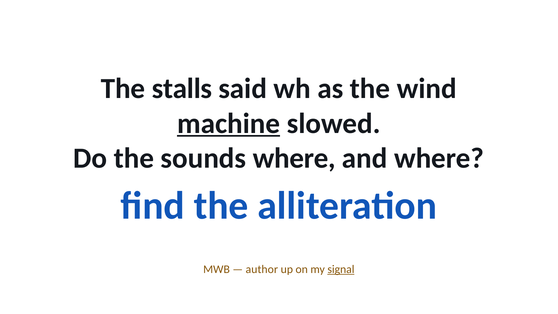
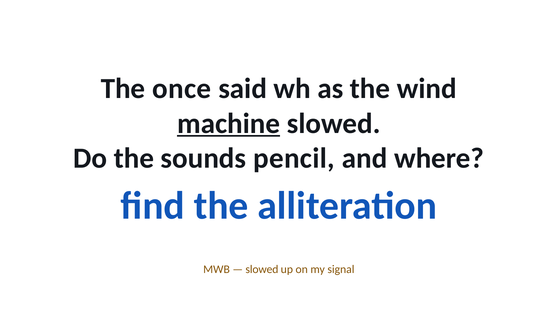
stalls: stalls -> once
sounds where: where -> pencil
author at (262, 269): author -> slowed
signal underline: present -> none
